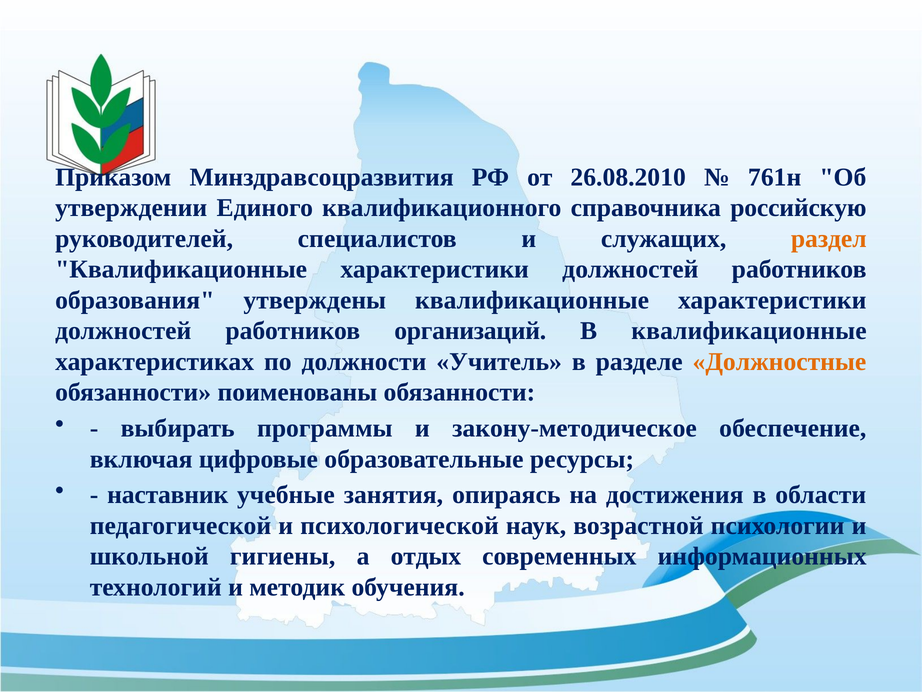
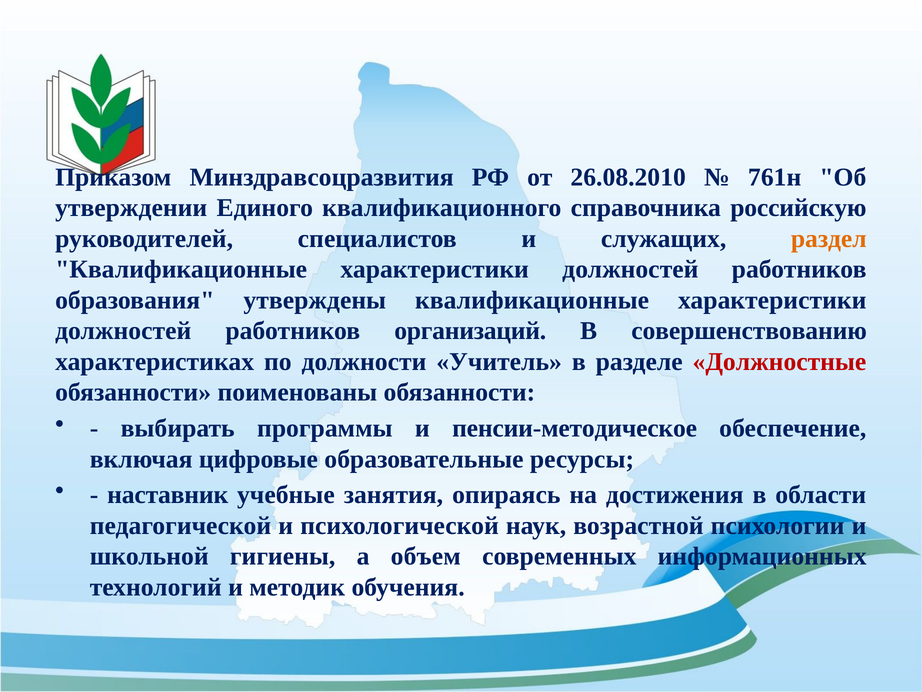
В квалификационные: квалификационные -> совершенствованию
Должностные colour: orange -> red
закону-методическое: закону-методическое -> пенсии-методическое
отдых: отдых -> объем
